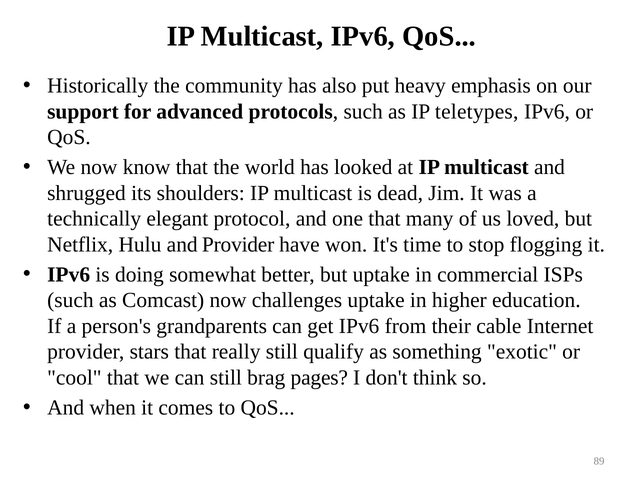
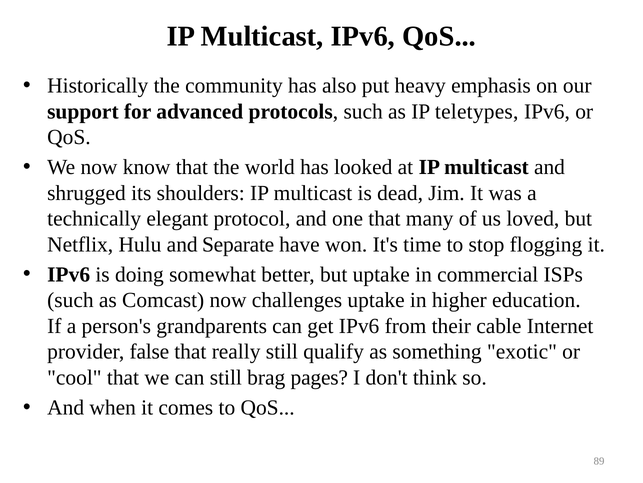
and Provider: Provider -> Separate
stars: stars -> false
